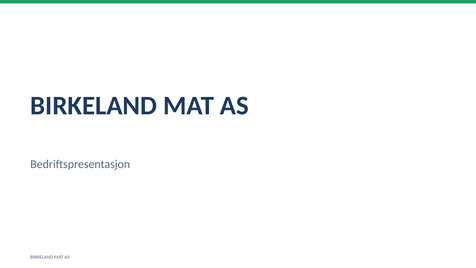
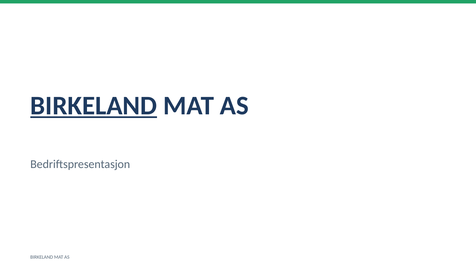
BIRKELAND at (94, 106) underline: none -> present
